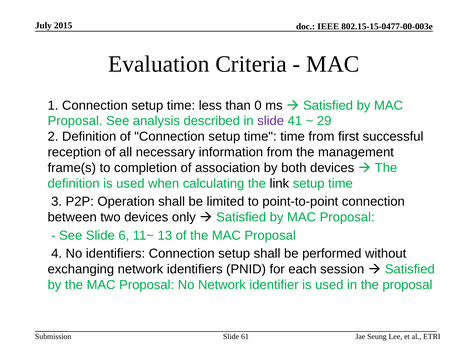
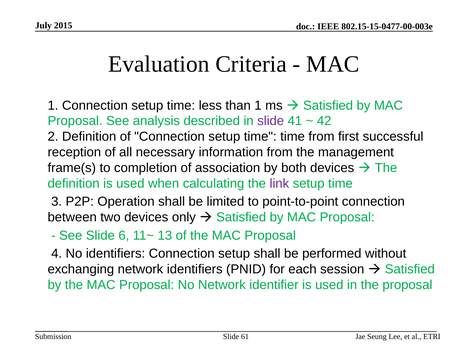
than 0: 0 -> 1
29: 29 -> 42
link colour: black -> purple
